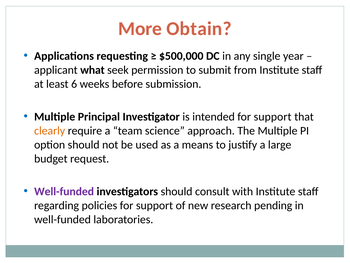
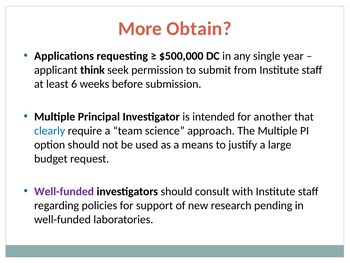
what: what -> think
intended for support: support -> another
clearly colour: orange -> blue
